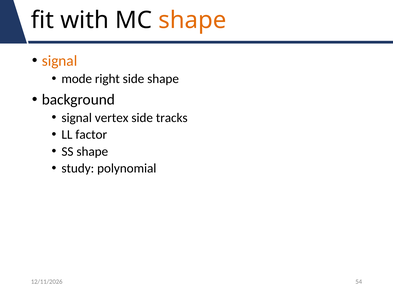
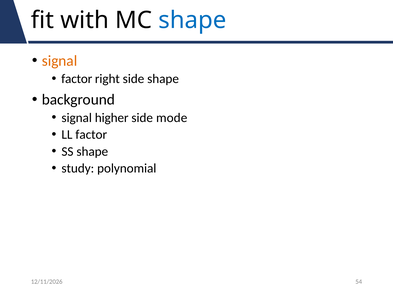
shape at (192, 20) colour: orange -> blue
mode at (77, 79): mode -> factor
vertex: vertex -> higher
tracks: tracks -> mode
